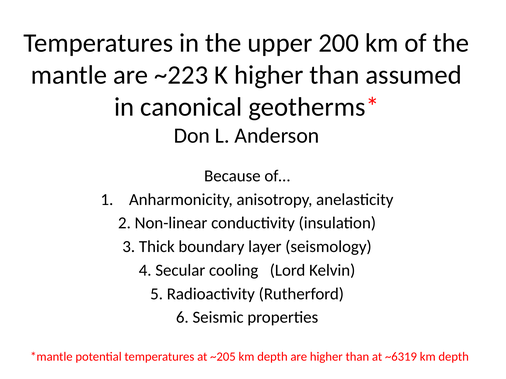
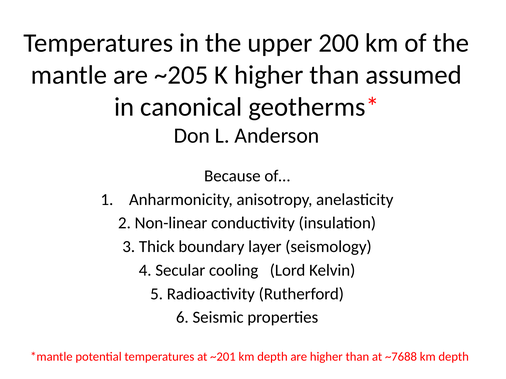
~223: ~223 -> ~205
~205: ~205 -> ~201
~6319: ~6319 -> ~7688
